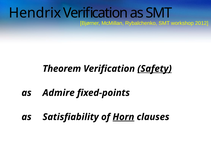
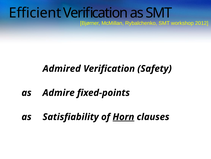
Hendrix: Hendrix -> Efficient
Theorem: Theorem -> Admired
Safety underline: present -> none
